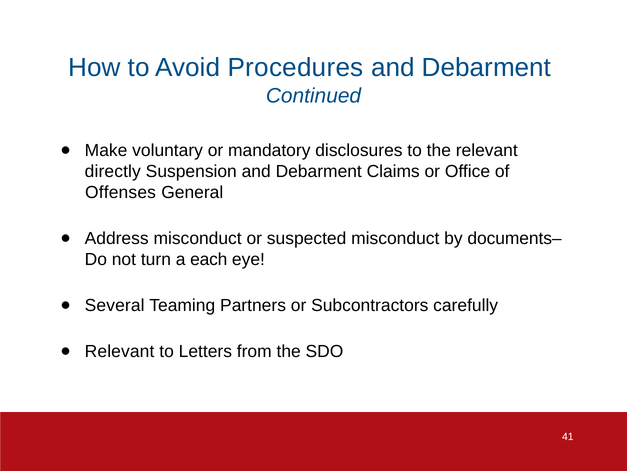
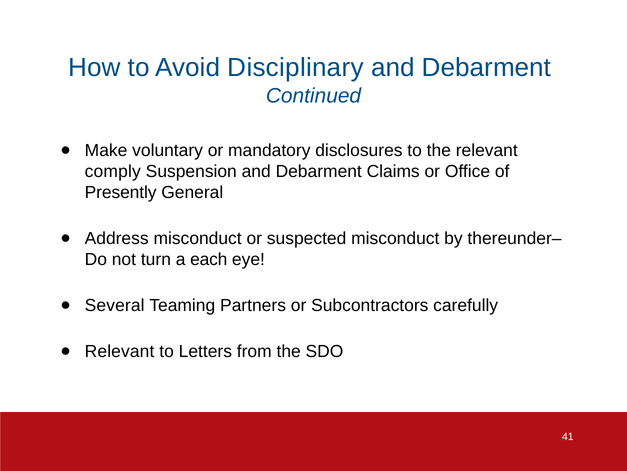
Procedures: Procedures -> Disciplinary
directly: directly -> comply
Offenses: Offenses -> Presently
documents–: documents– -> thereunder–
